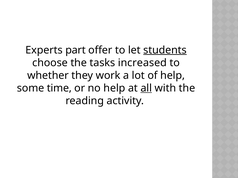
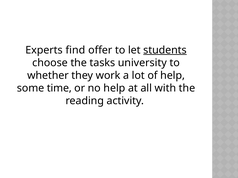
part: part -> find
increased: increased -> university
all underline: present -> none
